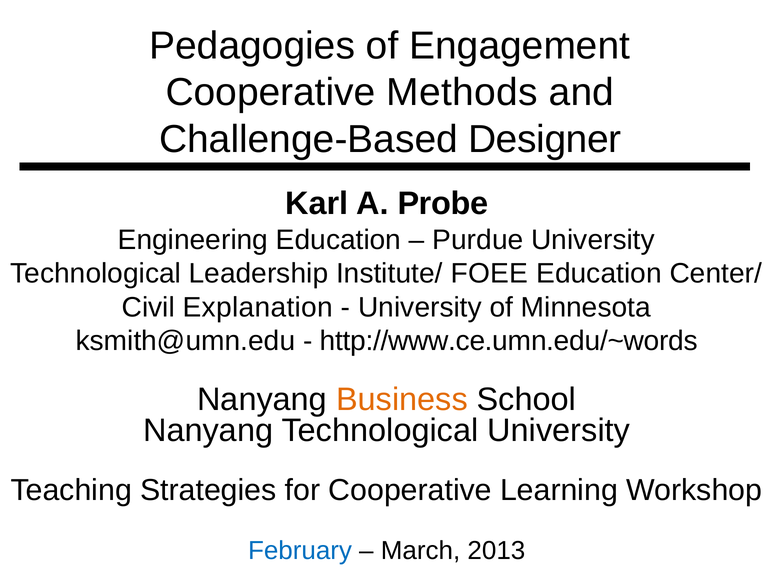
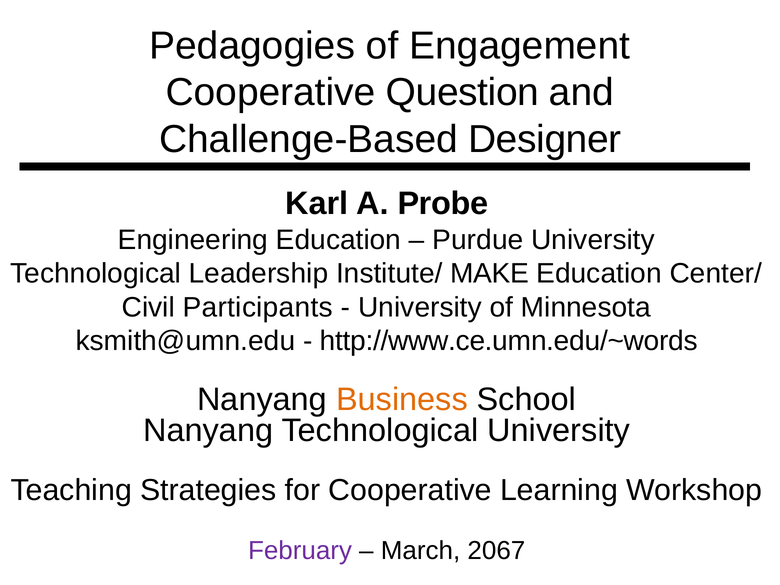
Methods: Methods -> Question
FOEE: FOEE -> MAKE
Explanation: Explanation -> Participants
February colour: blue -> purple
2013: 2013 -> 2067
